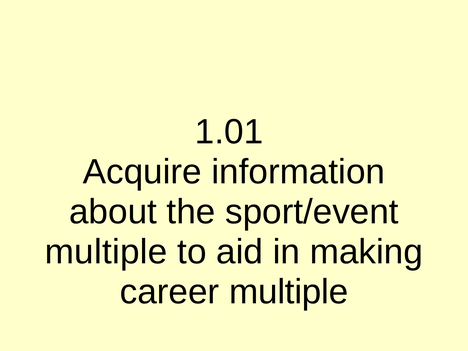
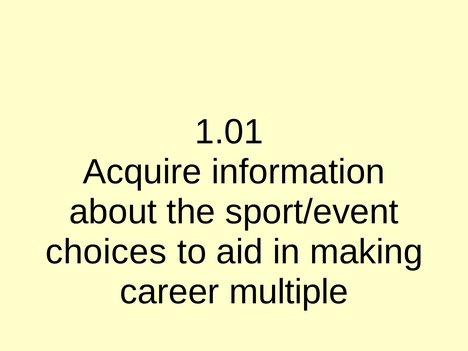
multiple at (106, 252): multiple -> choices
